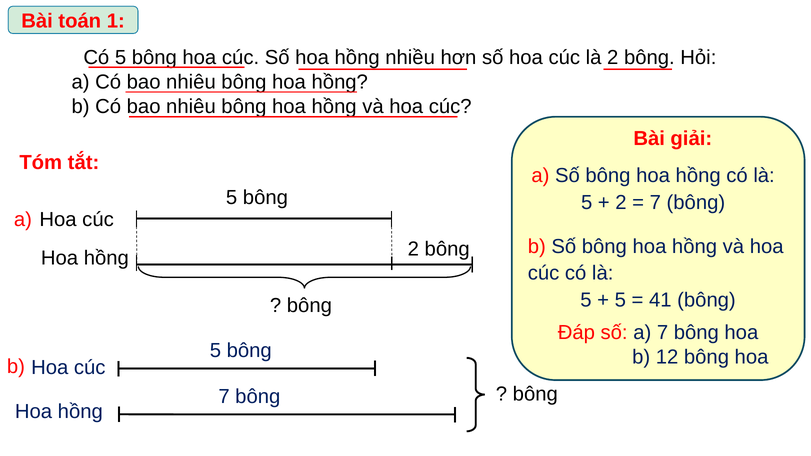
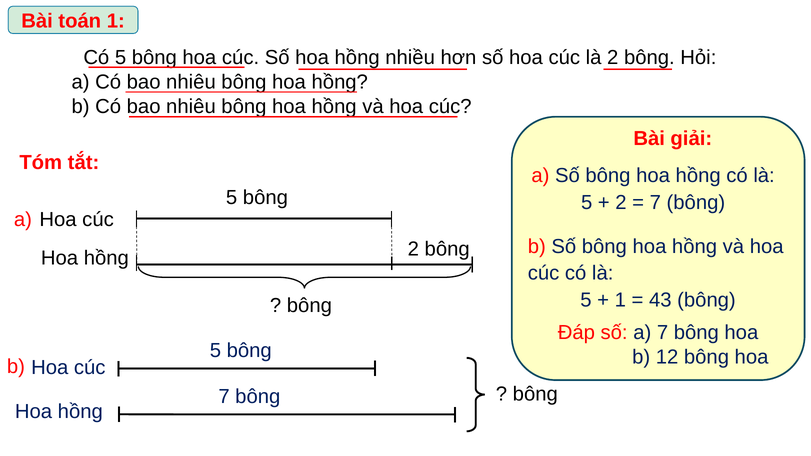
5 at (620, 300): 5 -> 1
41: 41 -> 43
